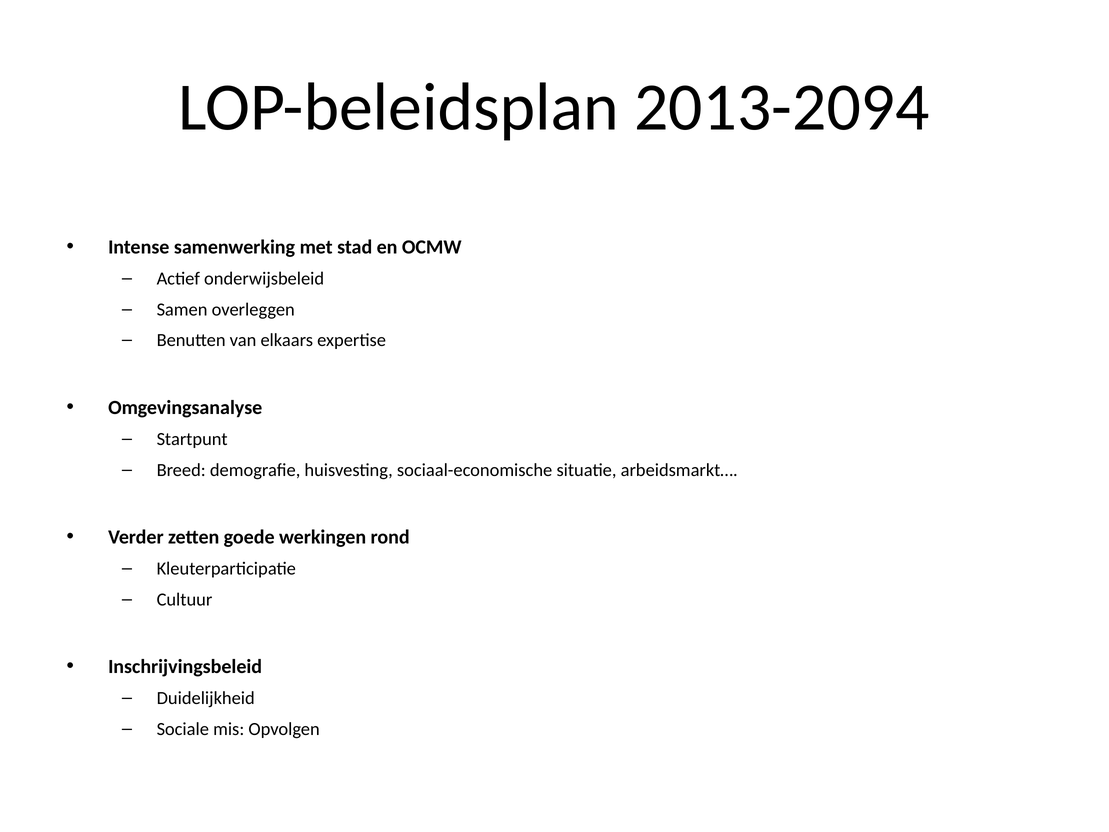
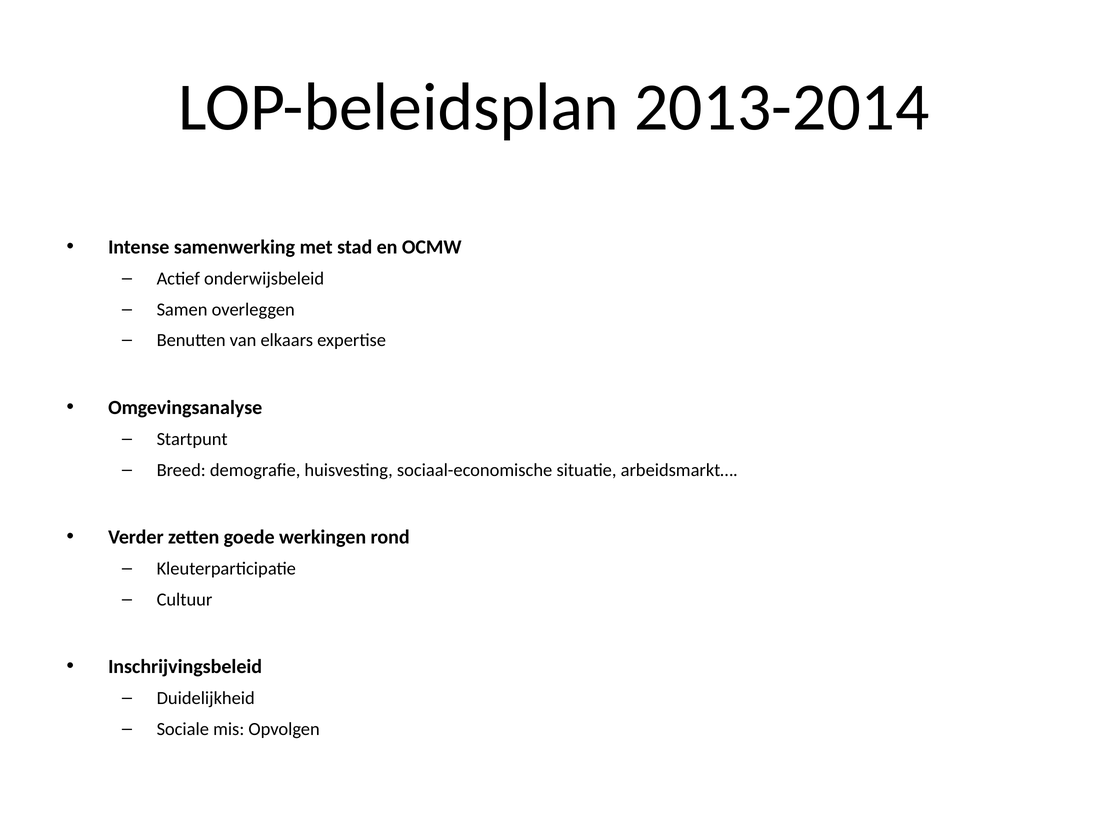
2013-2094: 2013-2094 -> 2013-2014
